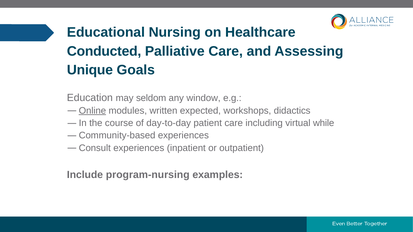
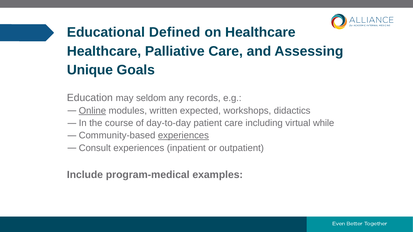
Nursing: Nursing -> Defined
Conducted at (104, 51): Conducted -> Healthcare
window: window -> records
experiences at (183, 136) underline: none -> present
program-nursing: program-nursing -> program-medical
